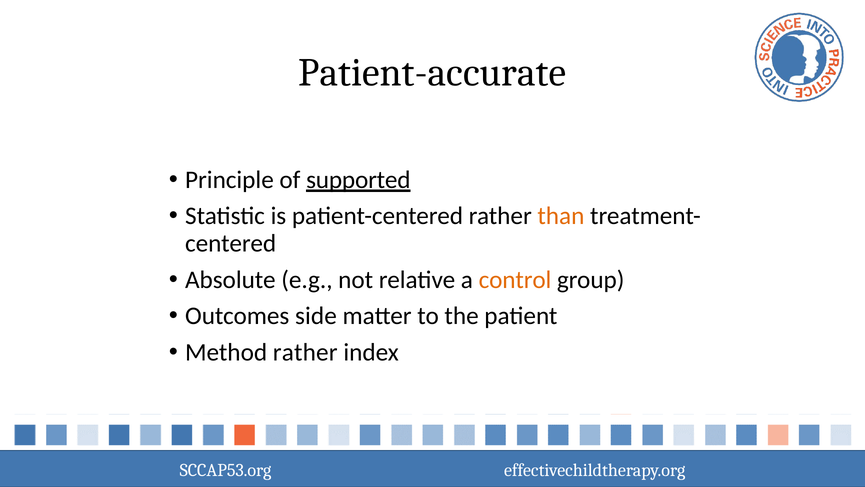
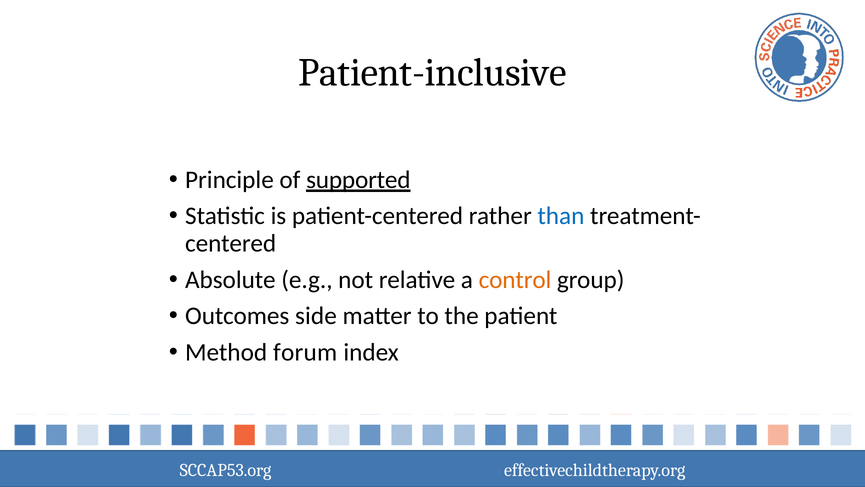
Patient-accurate: Patient-accurate -> Patient-inclusive
than colour: orange -> blue
Method rather: rather -> forum
